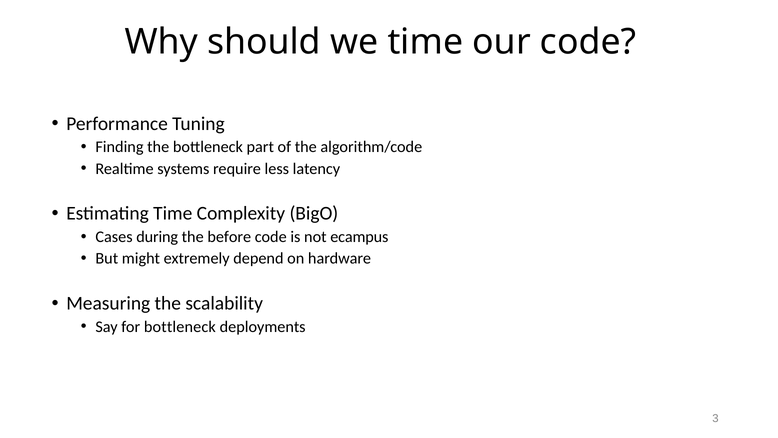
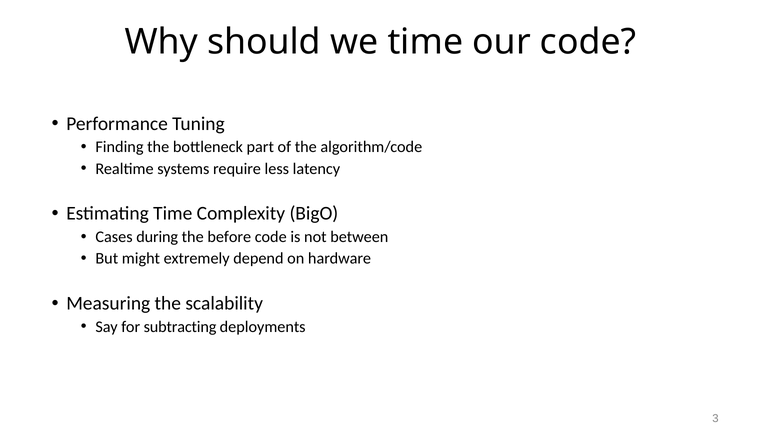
ecampus: ecampus -> between
for bottleneck: bottleneck -> subtracting
